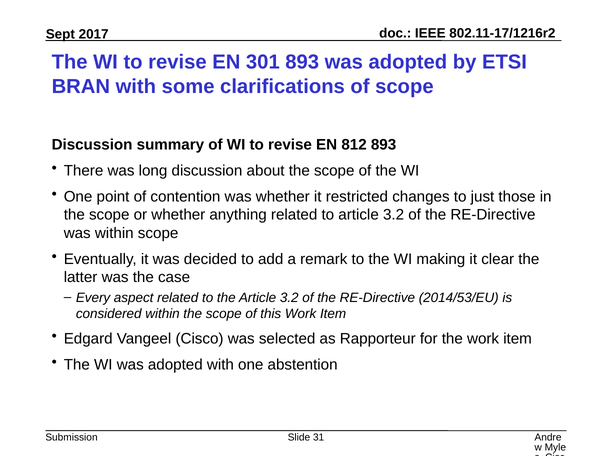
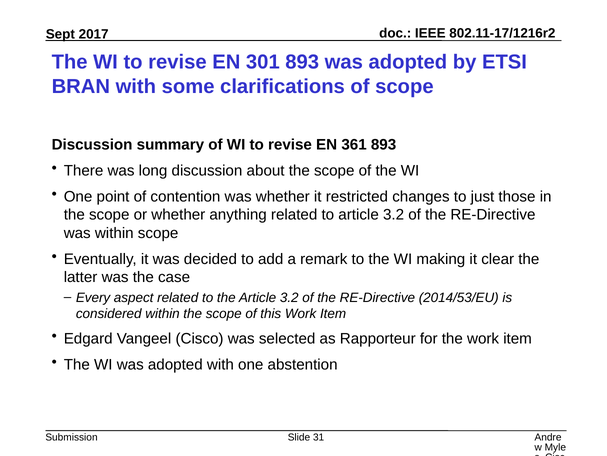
812: 812 -> 361
